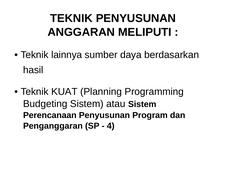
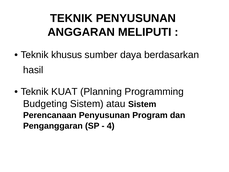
lainnya: lainnya -> khusus
